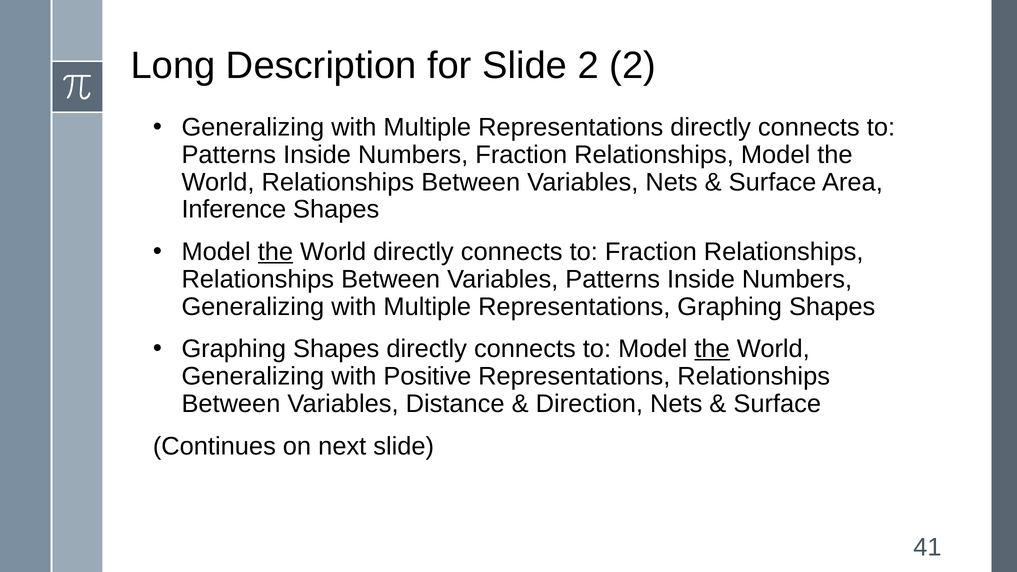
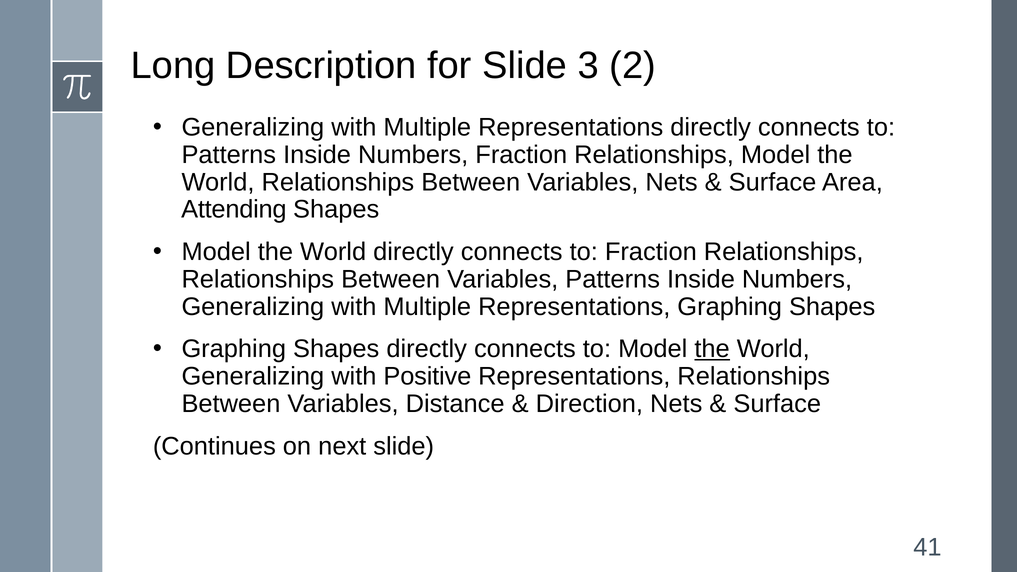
Slide 2: 2 -> 3
Inference: Inference -> Attending
the at (275, 252) underline: present -> none
